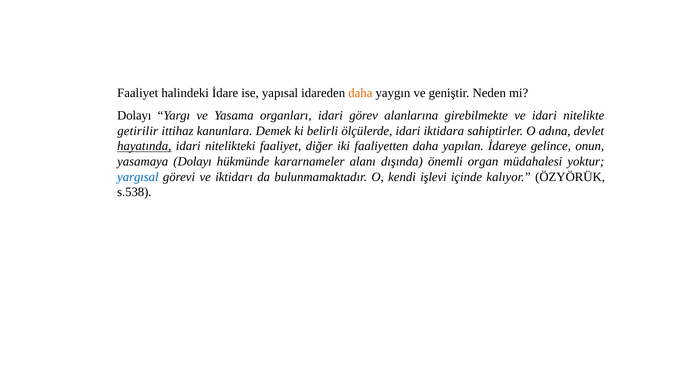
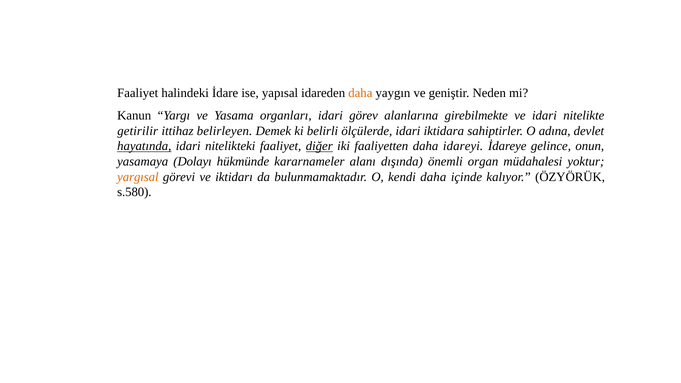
Dolayı at (134, 116): Dolayı -> Kanun
kanunlara: kanunlara -> belirleyen
diğer underline: none -> present
yapılan: yapılan -> idareyi
yargısal colour: blue -> orange
kendi işlevi: işlevi -> daha
s.538: s.538 -> s.580
